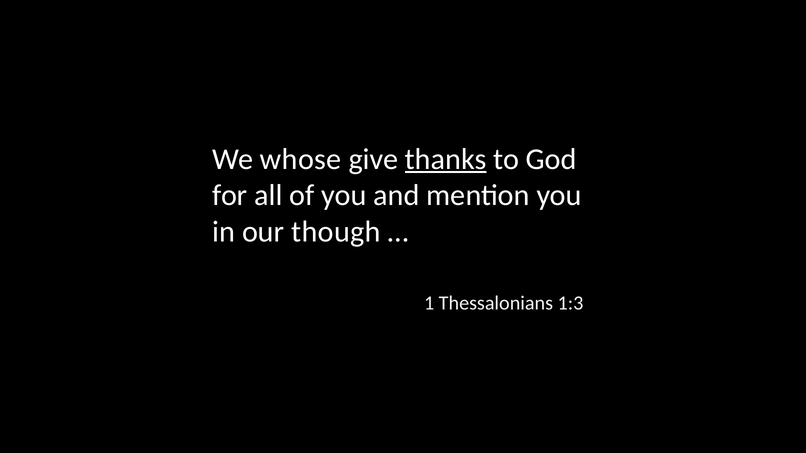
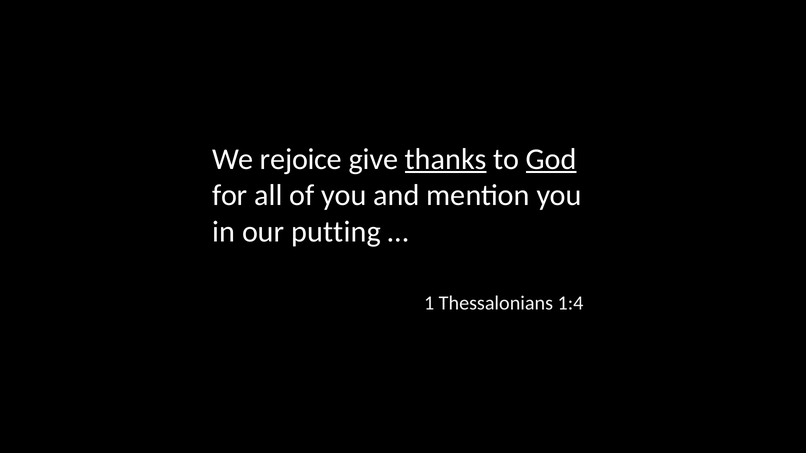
whose: whose -> rejoice
God underline: none -> present
though: though -> putting
1:3: 1:3 -> 1:4
